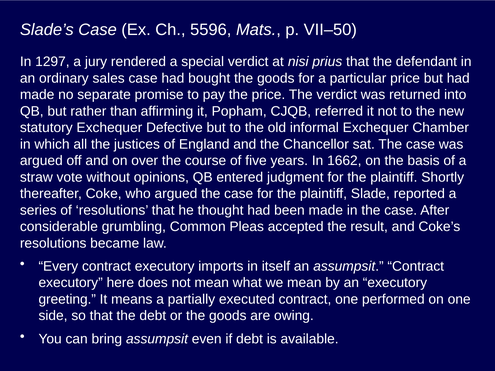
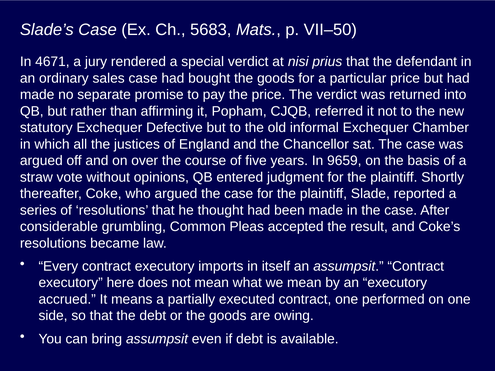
5596: 5596 -> 5683
1297: 1297 -> 4671
1662: 1662 -> 9659
greeting: greeting -> accrued
